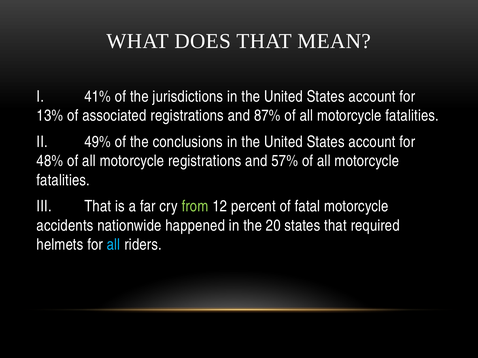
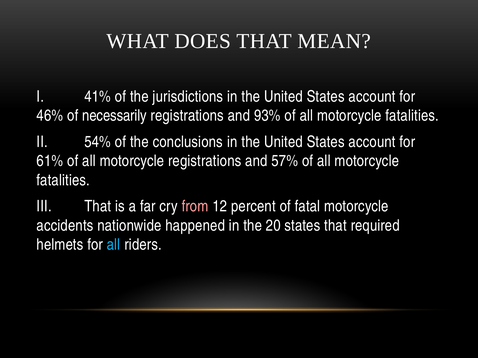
13%: 13% -> 46%
associated: associated -> necessarily
87%: 87% -> 93%
49%: 49% -> 54%
48%: 48% -> 61%
from colour: light green -> pink
